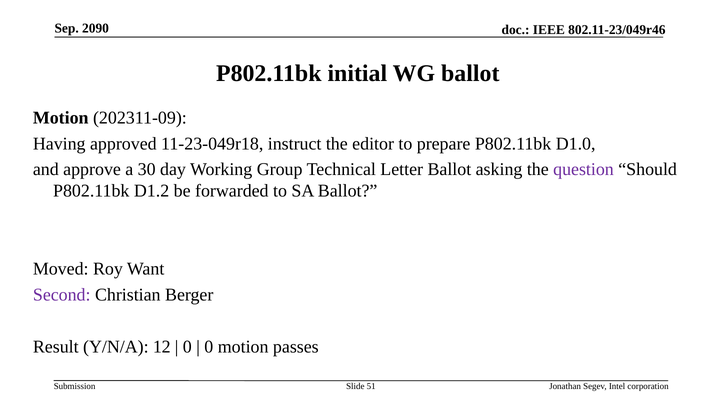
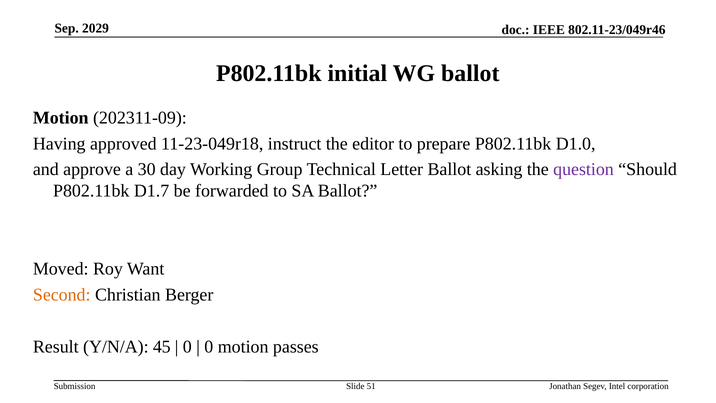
2090: 2090 -> 2029
D1.2: D1.2 -> D1.7
Second colour: purple -> orange
12: 12 -> 45
